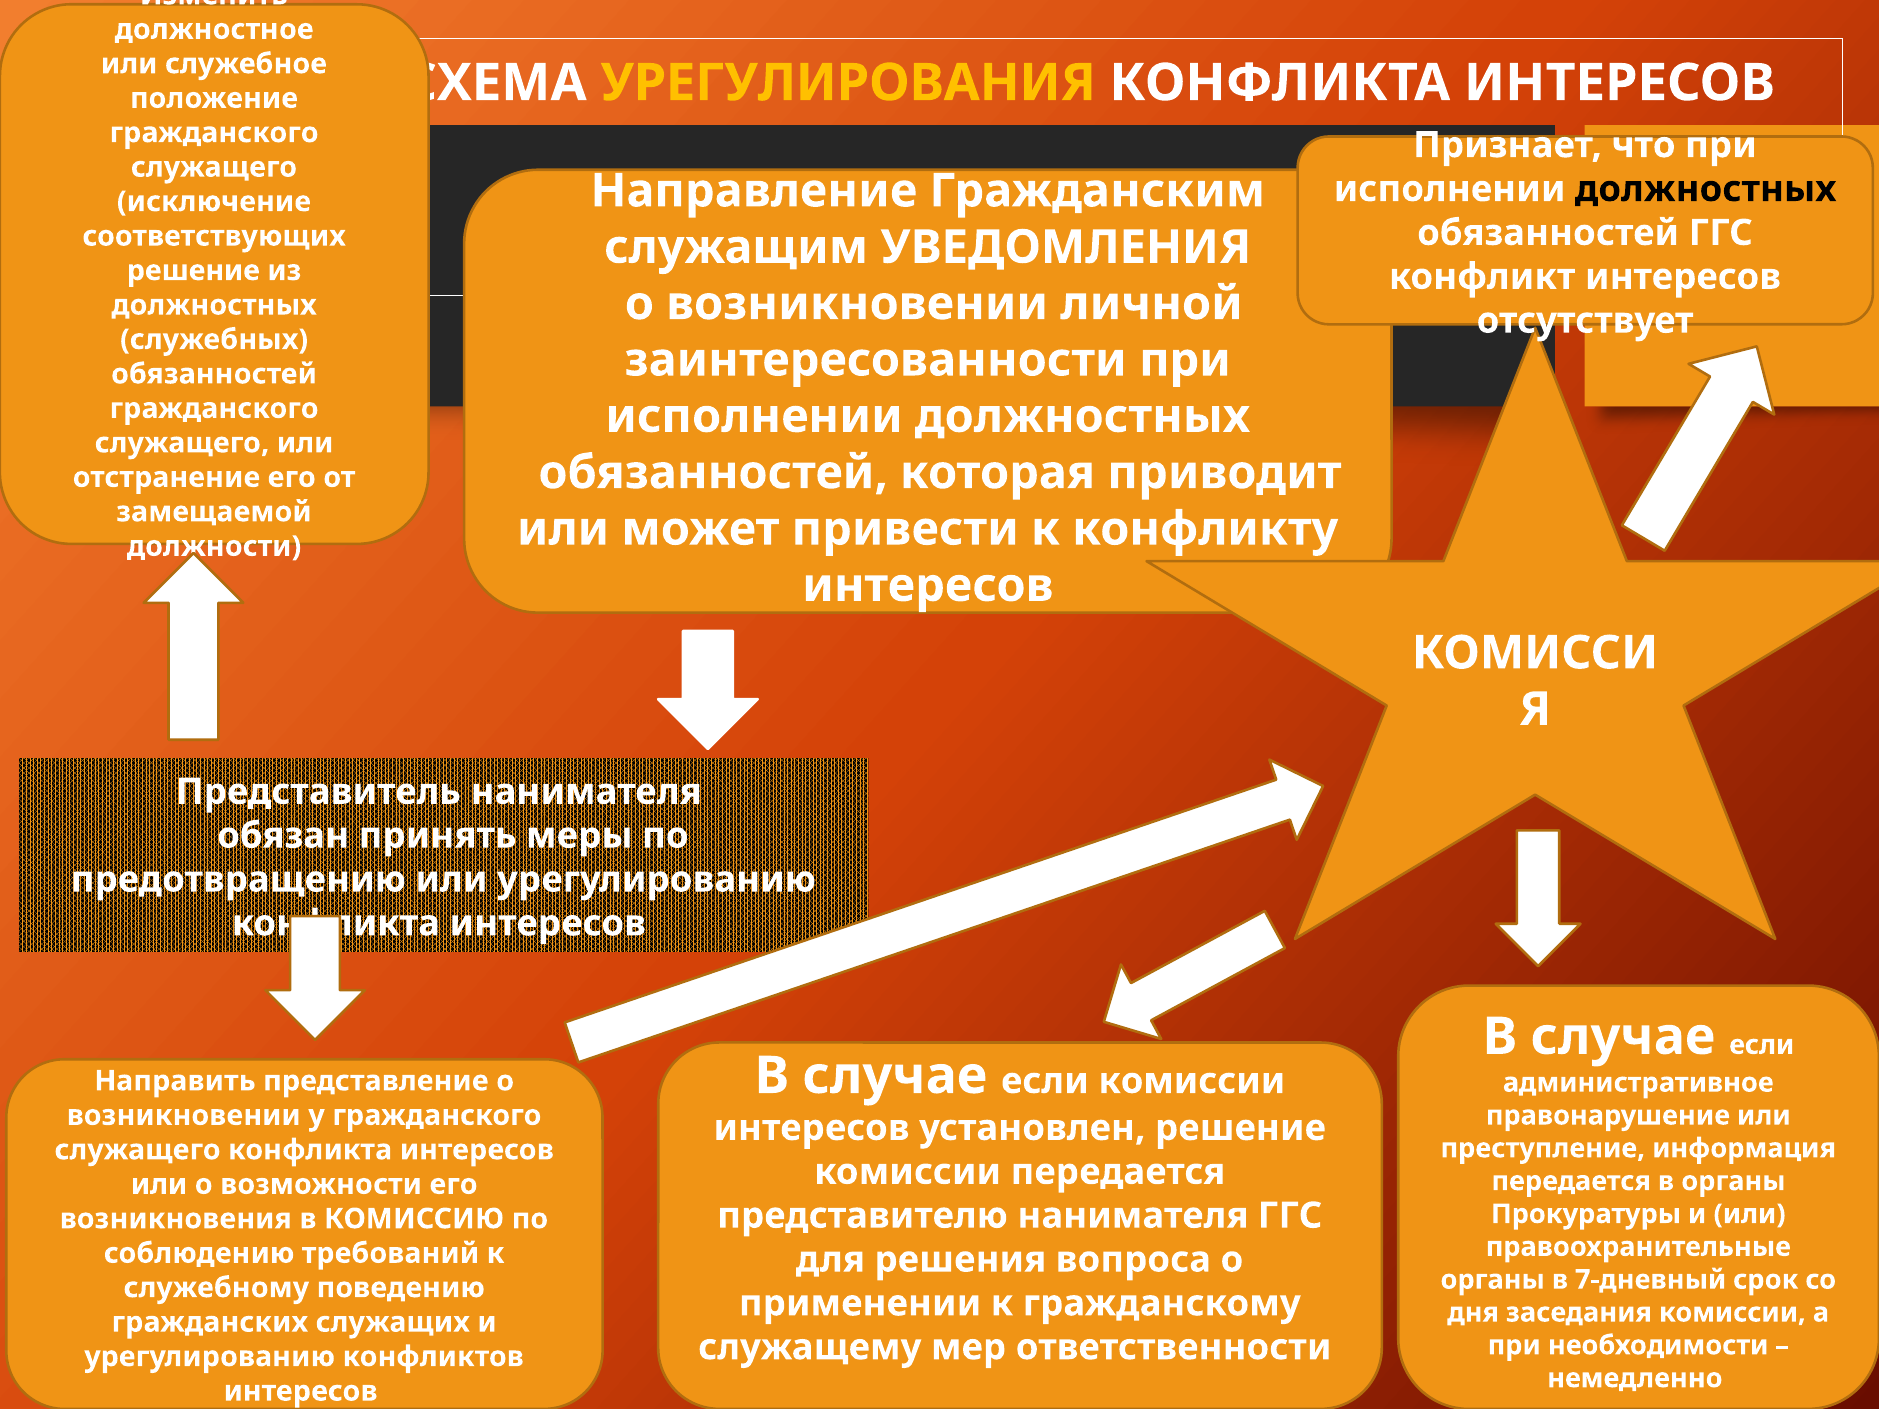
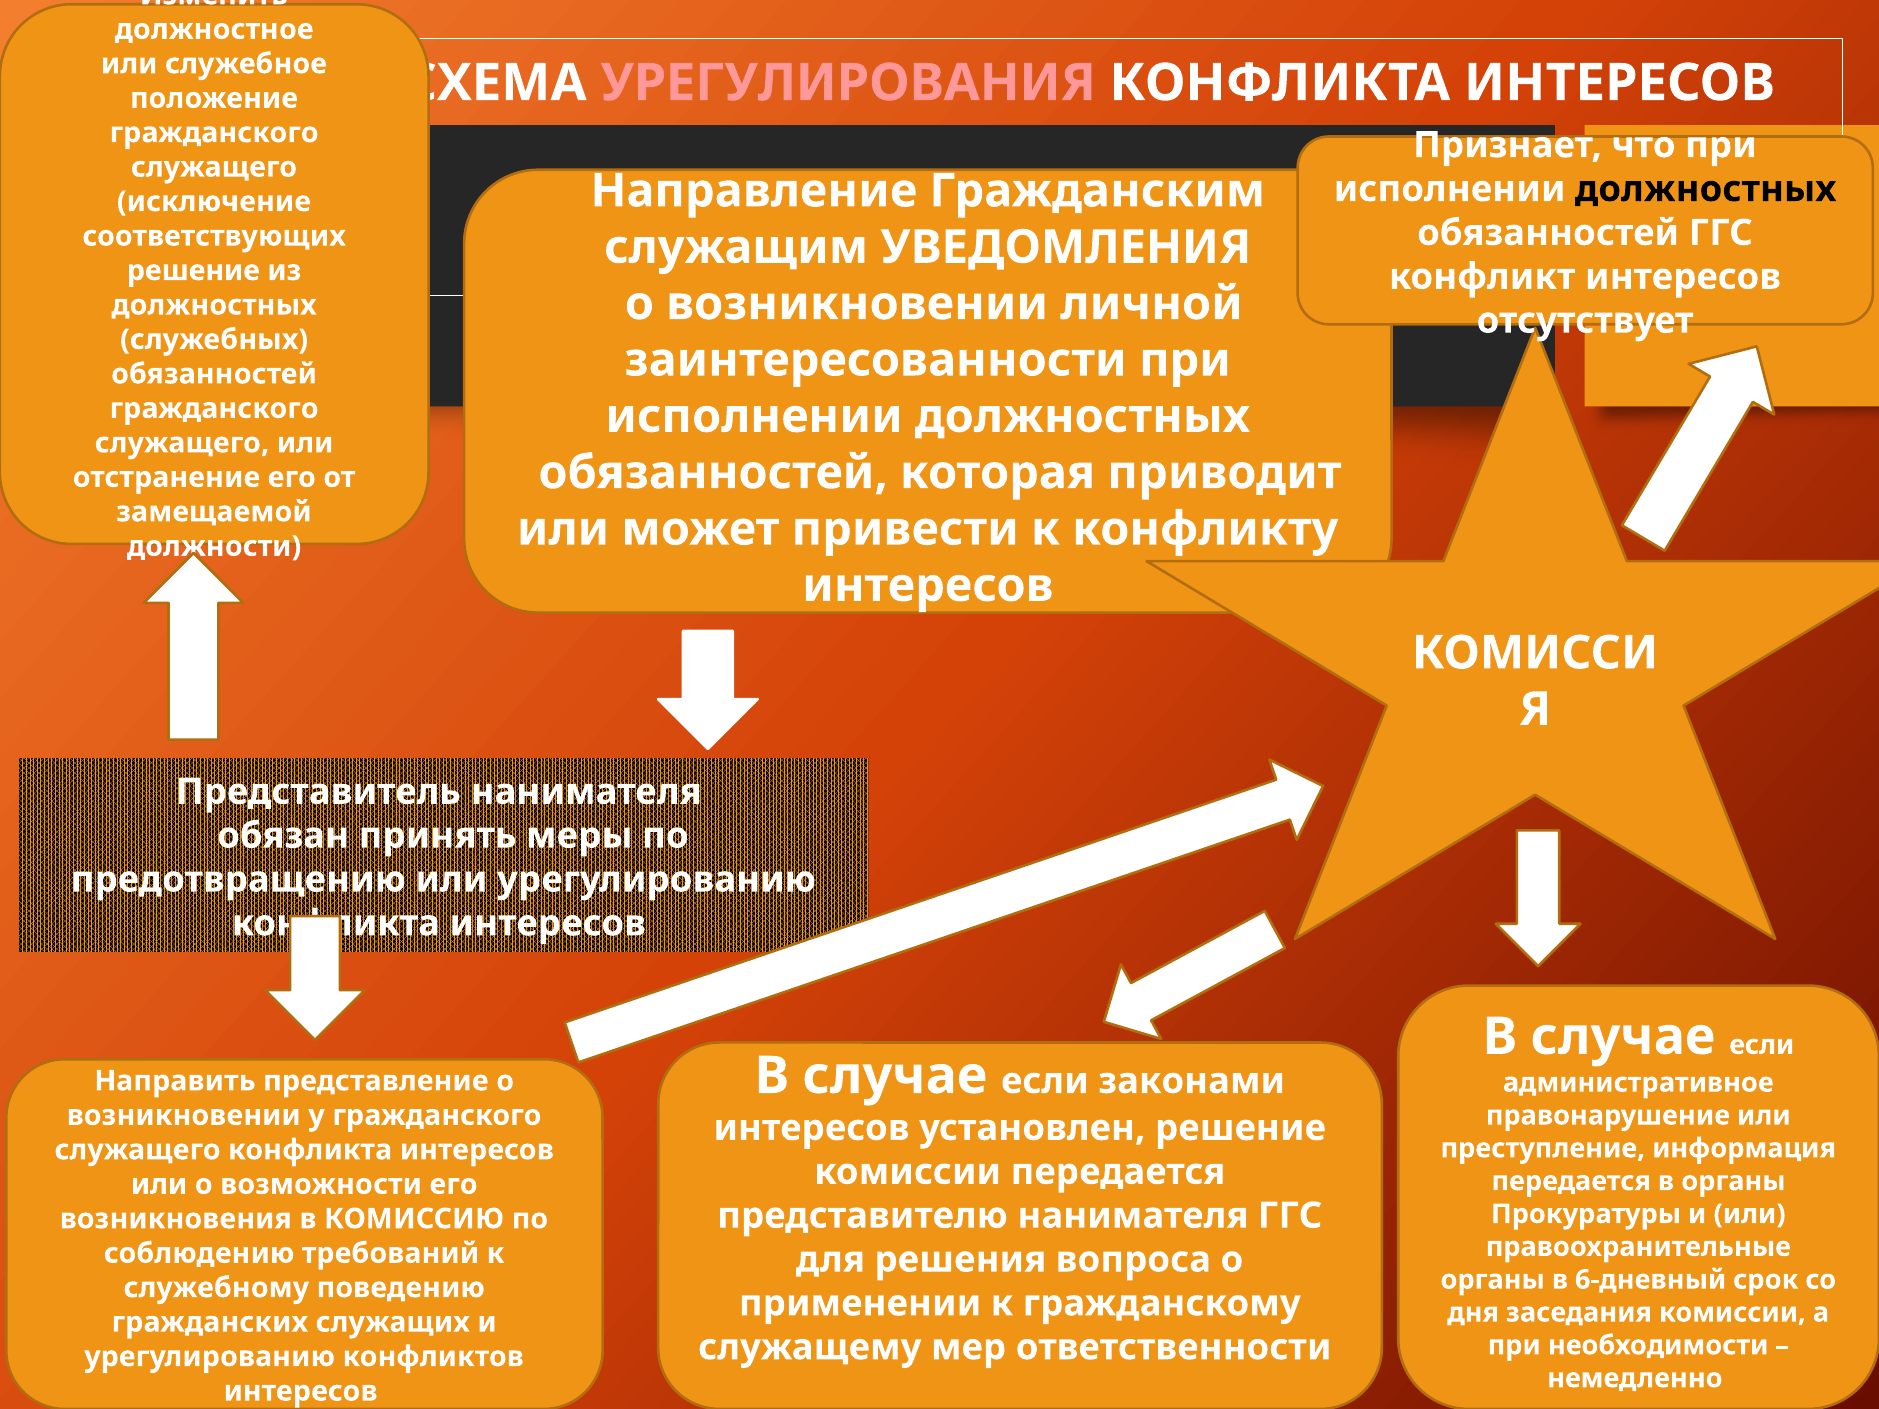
УРЕГУЛИРОВАНИЯ colour: yellow -> pink
если комиссии: комиссии -> законами
7-дневный: 7-дневный -> 6-дневный
